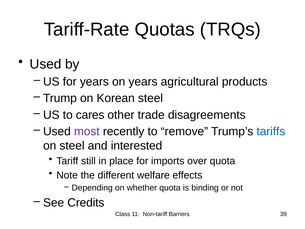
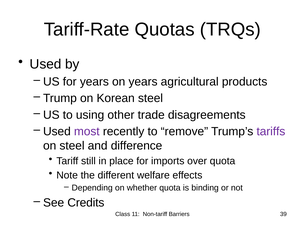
cares: cares -> using
tariffs colour: blue -> purple
interested: interested -> difference
